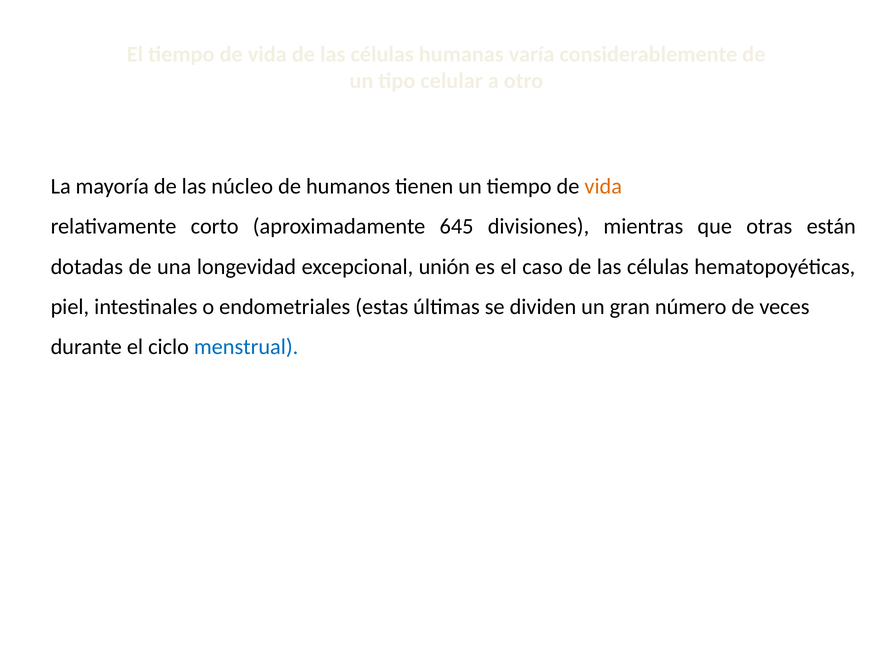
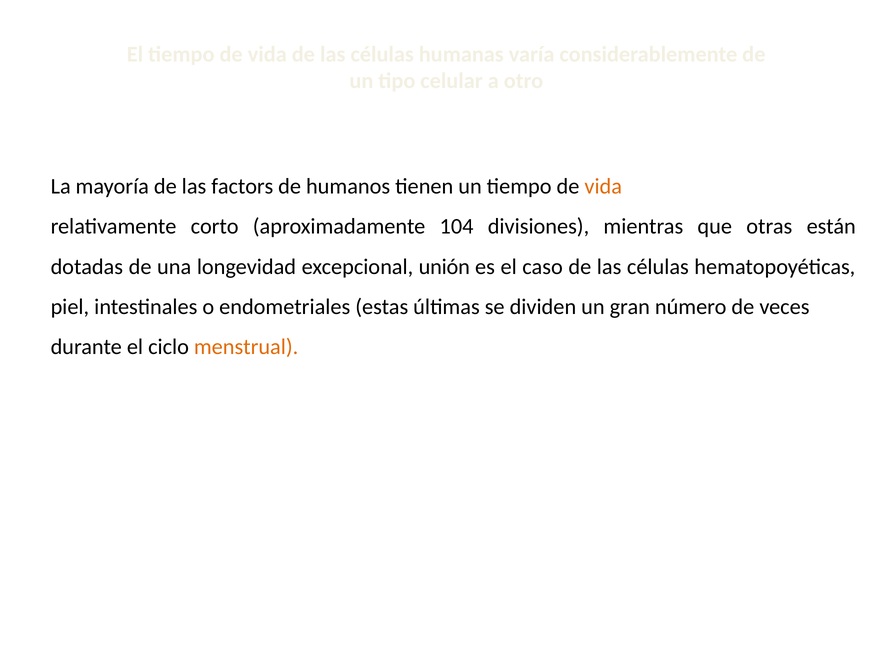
núcleo: núcleo -> factors
645: 645 -> 104
menstrual colour: blue -> orange
